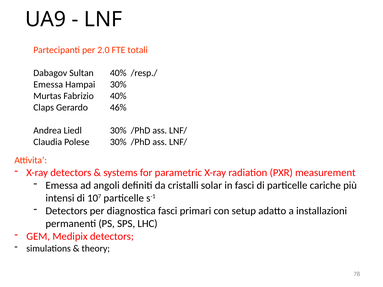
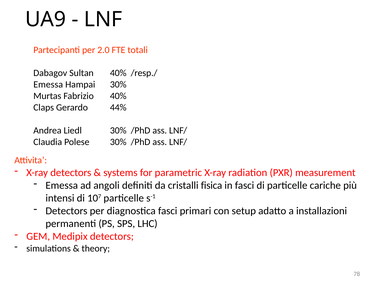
46%: 46% -> 44%
solar: solar -> fisica
